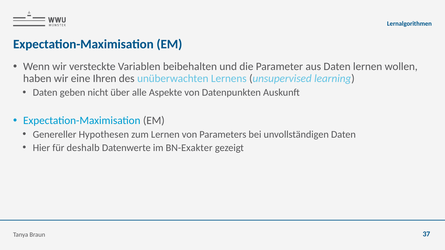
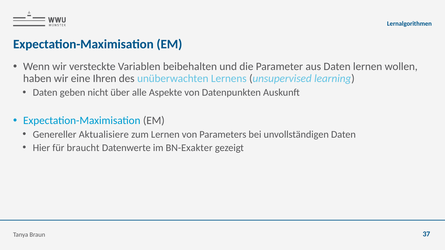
Hypothesen: Hypothesen -> Aktualisiere
deshalb: deshalb -> braucht
